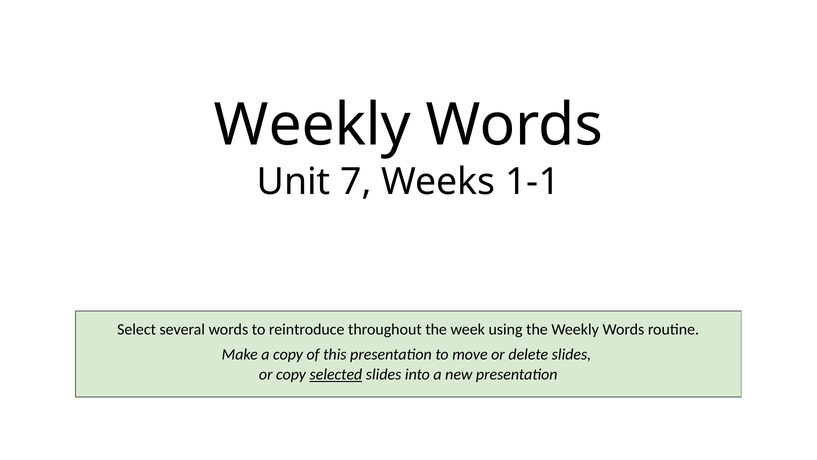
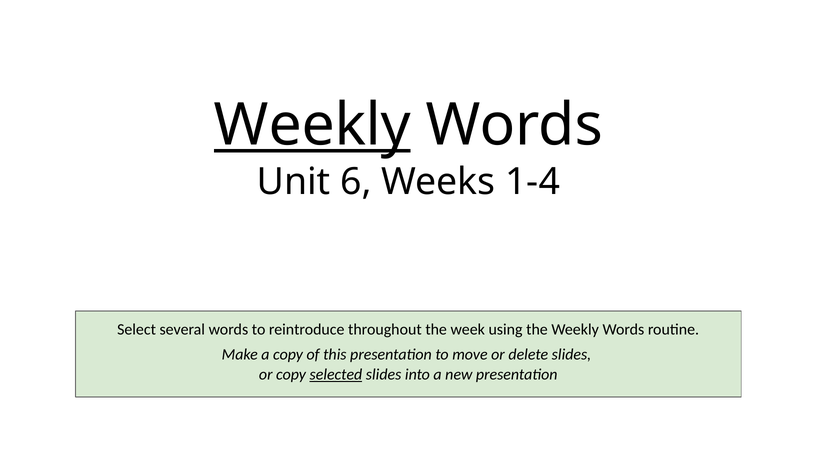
Weekly at (312, 125) underline: none -> present
7: 7 -> 6
1-1: 1-1 -> 1-4
